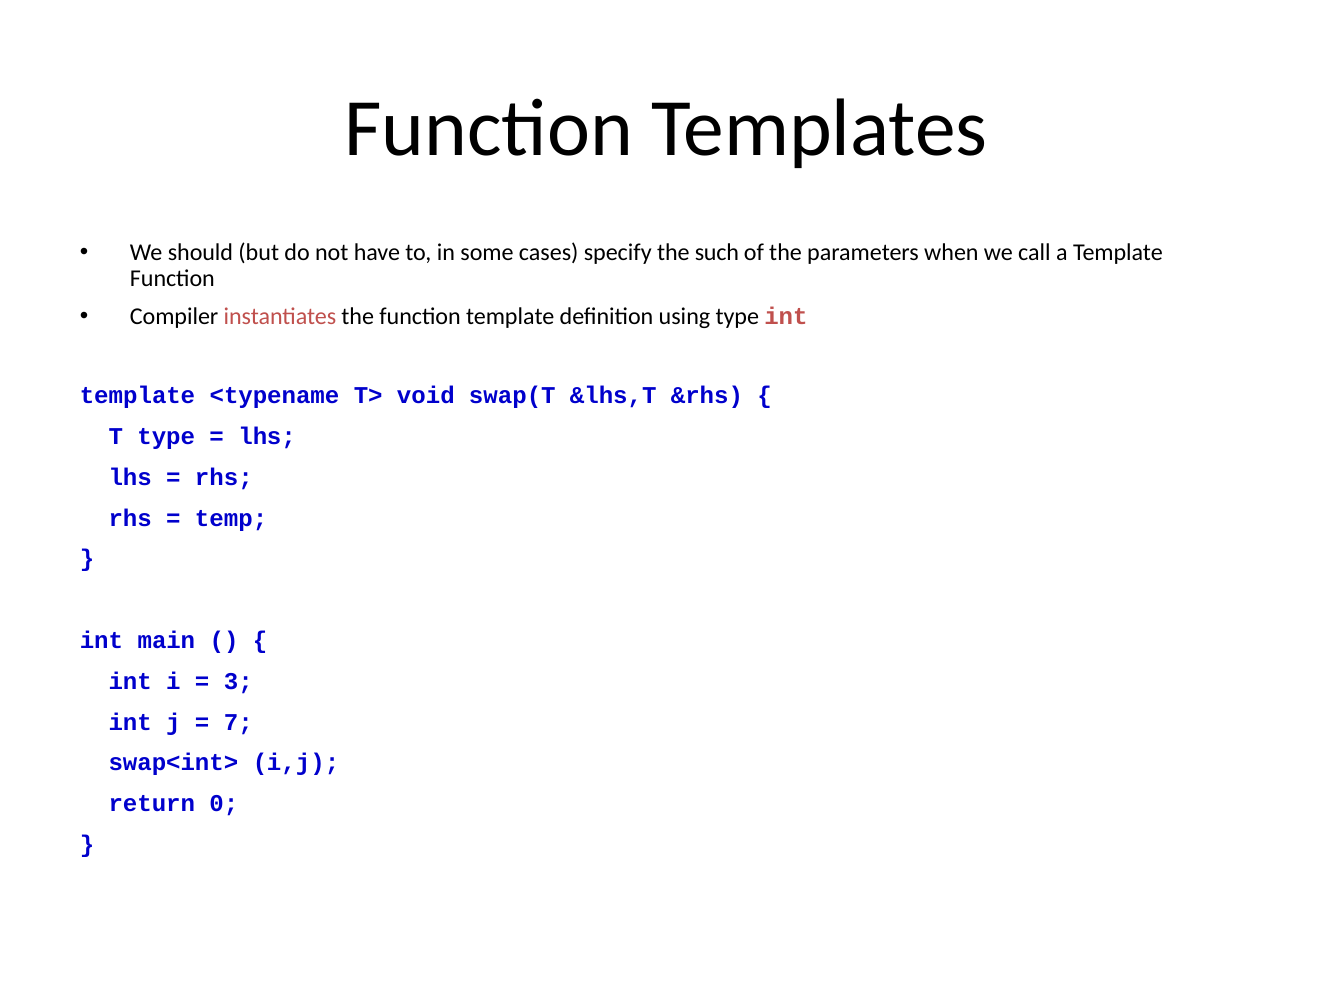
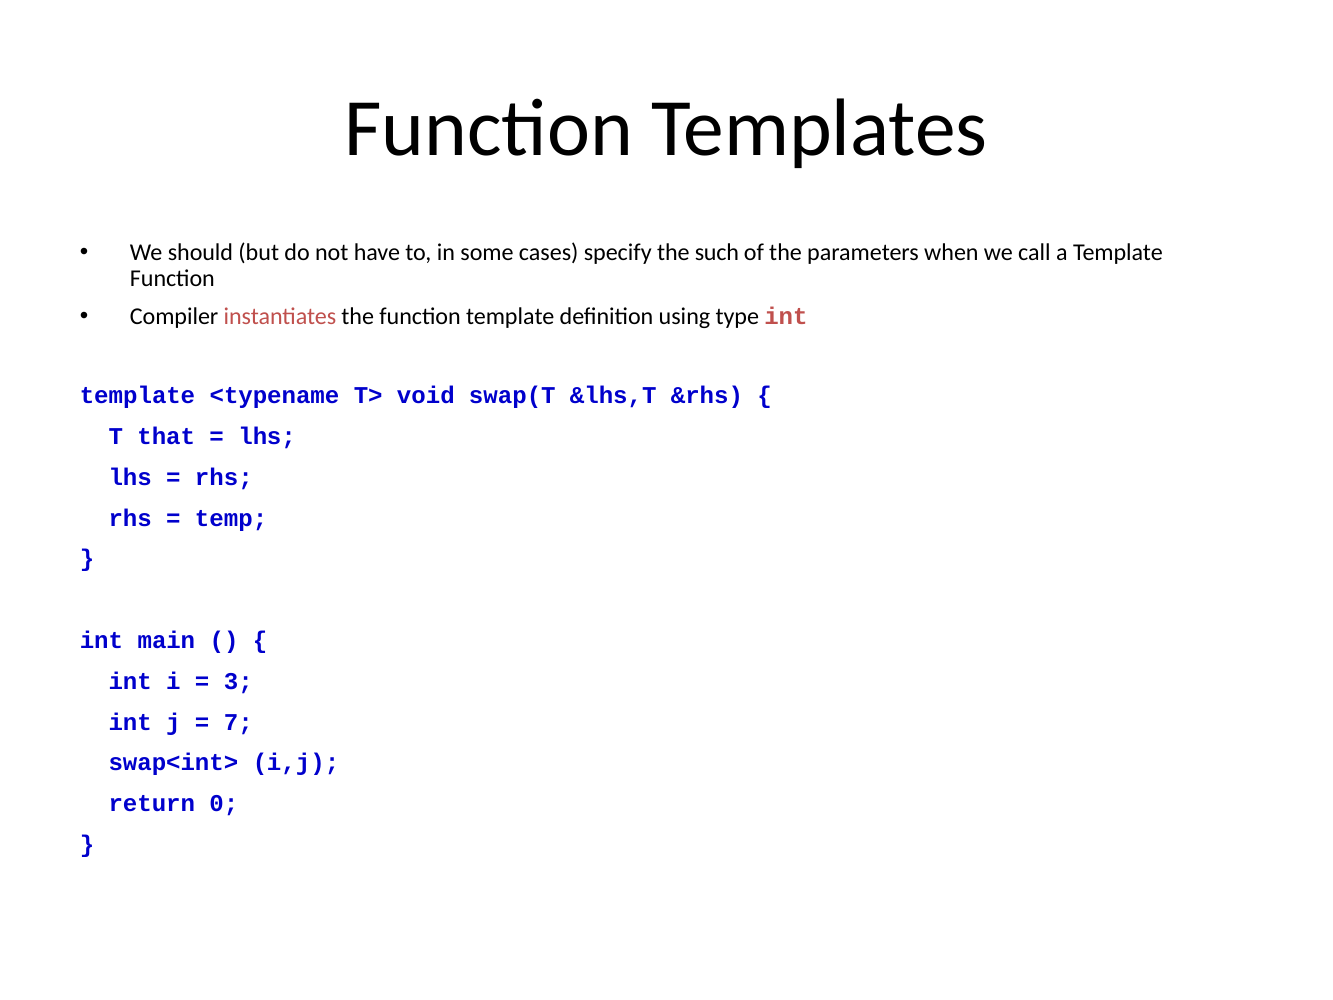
T type: type -> that
